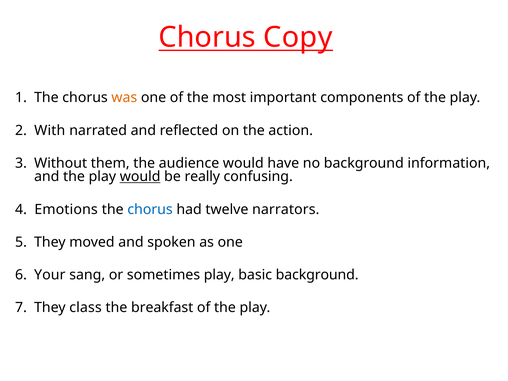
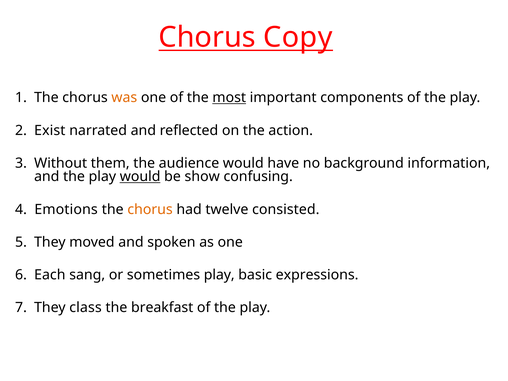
most underline: none -> present
With: With -> Exist
really: really -> show
chorus at (150, 209) colour: blue -> orange
narrators: narrators -> consisted
Your: Your -> Each
basic background: background -> expressions
